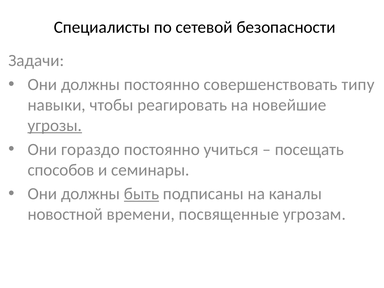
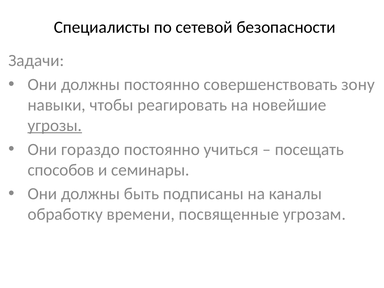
типу: типу -> зону
быть underline: present -> none
новостной: новостной -> обработку
